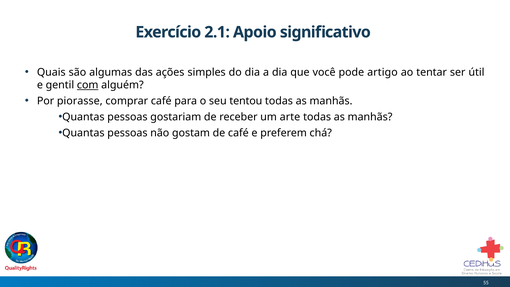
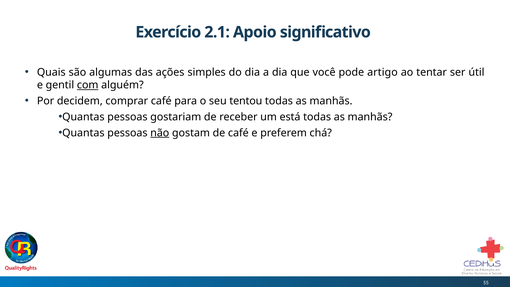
piorasse: piorasse -> decidem
arte: arte -> está
não underline: none -> present
